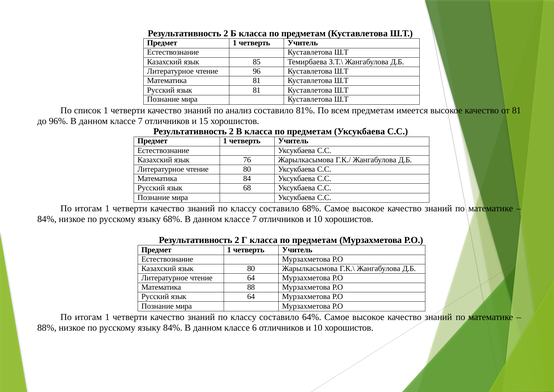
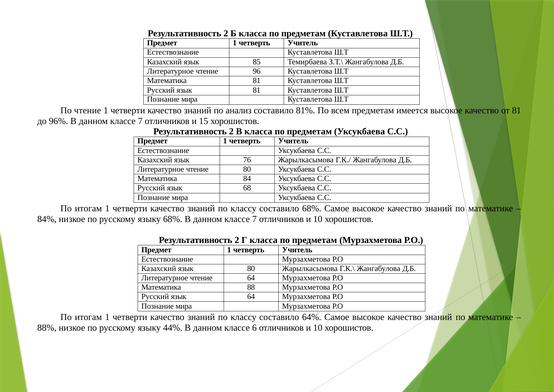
По список: список -> чтение
языку 84%: 84% -> 44%
